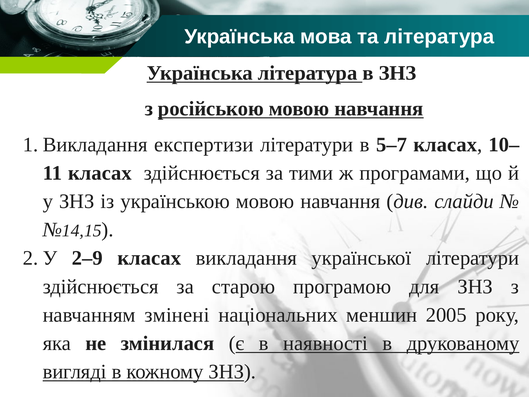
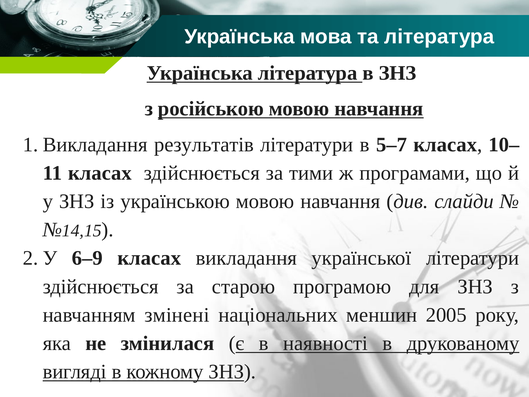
експертизи: експертизи -> результатів
2–9: 2–9 -> 6–9
